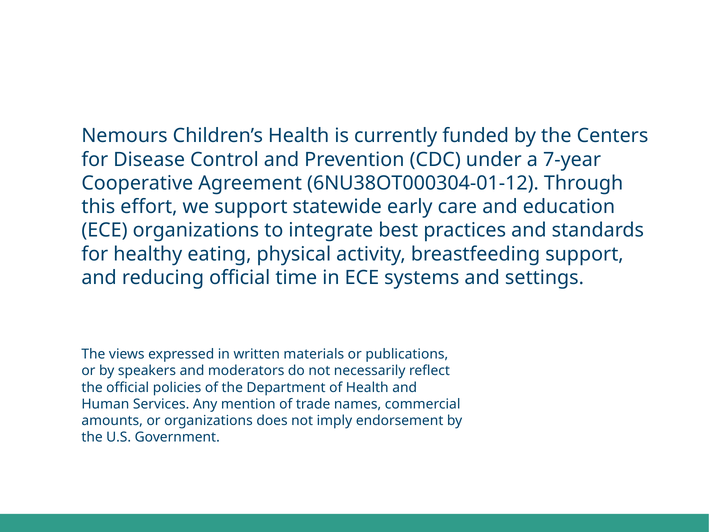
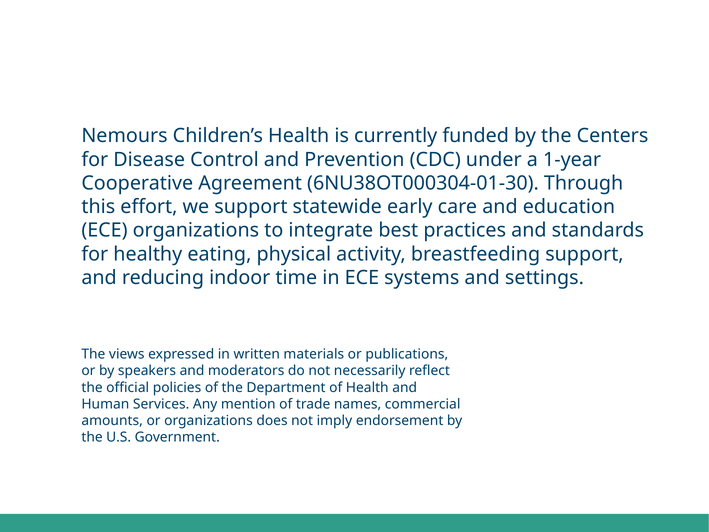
7-year: 7-year -> 1-year
6NU38OT000304-01-12: 6NU38OT000304-01-12 -> 6NU38OT000304-01-30
reducing official: official -> indoor
